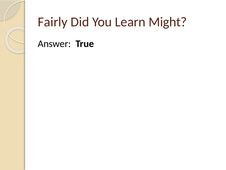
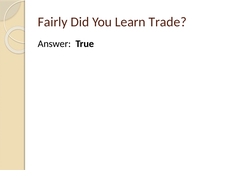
Might: Might -> Trade
